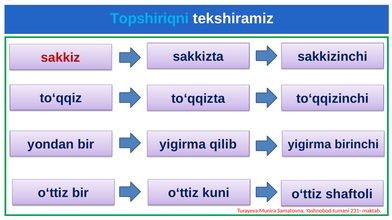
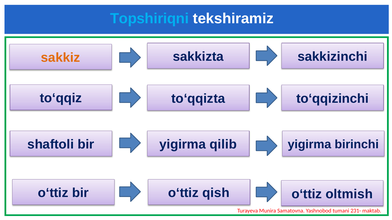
sakkiz colour: red -> orange
yondan: yondan -> shaftoli
kuni: kuni -> qish
shaftoli: shaftoli -> oltmish
